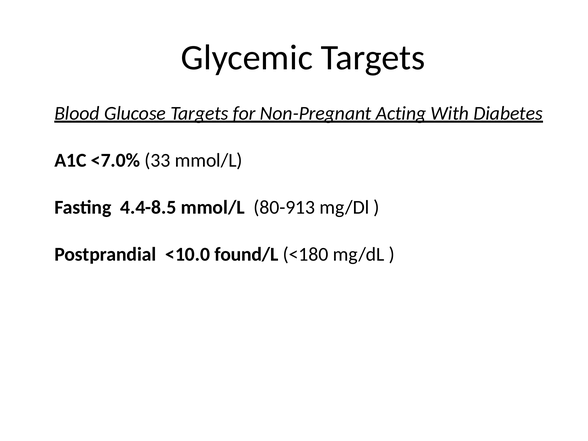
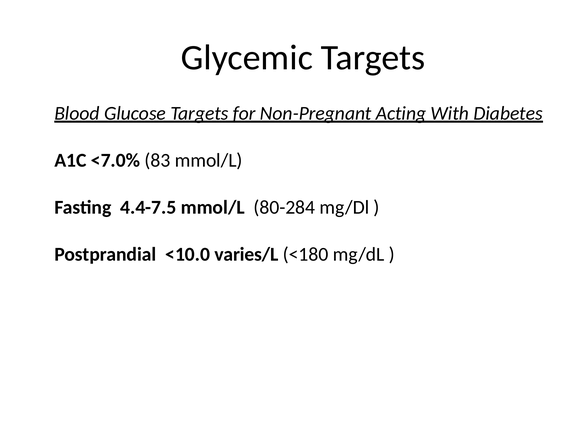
33: 33 -> 83
4.4-8.5: 4.4-8.5 -> 4.4-7.5
80-913: 80-913 -> 80-284
found/L: found/L -> varies/L
